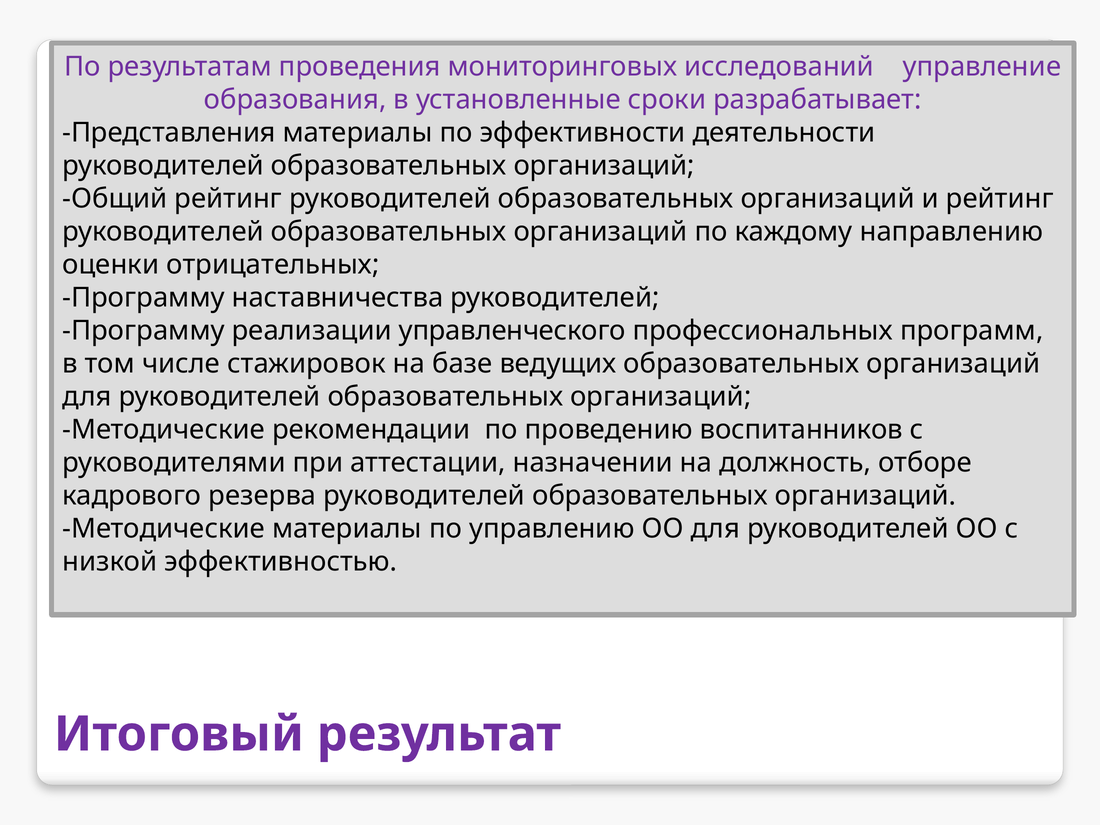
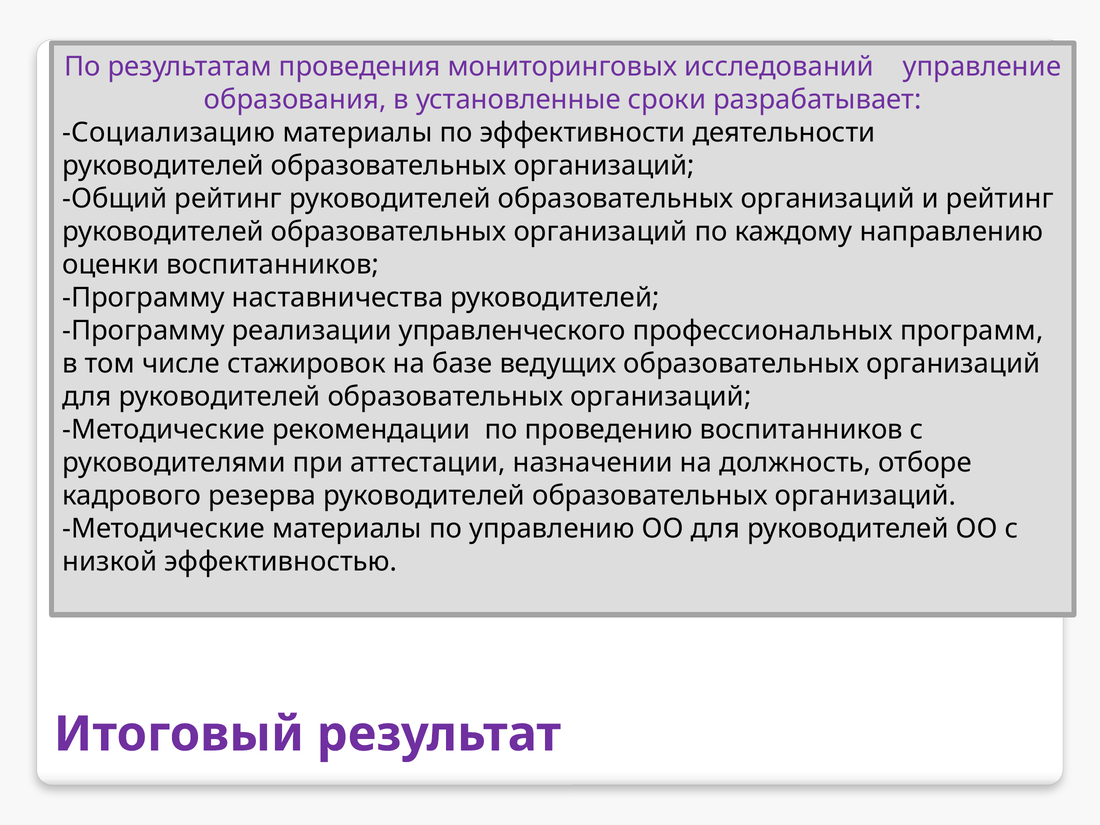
Представления: Представления -> Социализацию
оценки отрицательных: отрицательных -> воспитанников
